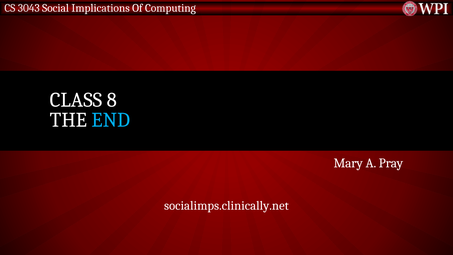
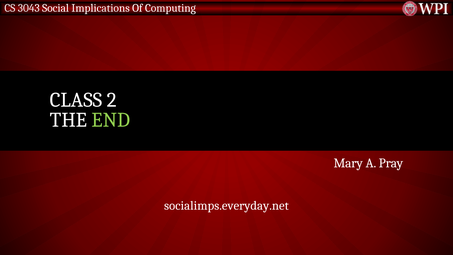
8: 8 -> 2
END colour: light blue -> light green
socialimps.clinically.net: socialimps.clinically.net -> socialimps.everyday.net
